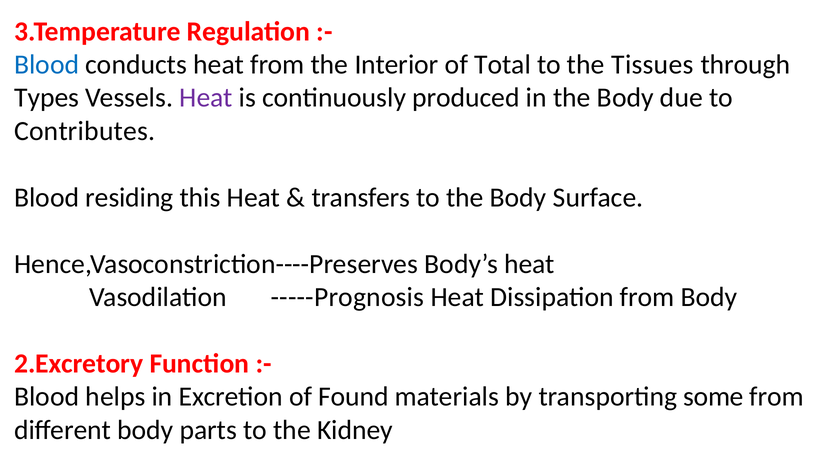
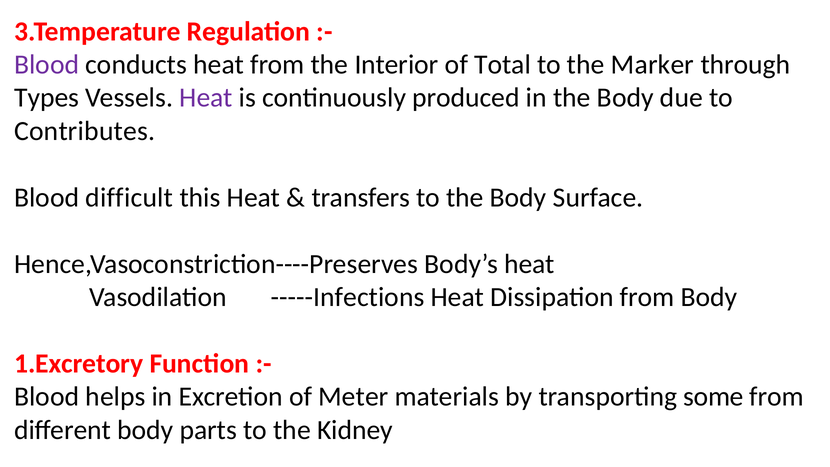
Blood at (47, 65) colour: blue -> purple
Tissues: Tissues -> Marker
residing: residing -> difficult
-----Prognosis: -----Prognosis -> -----Infections
2.Excretory: 2.Excretory -> 1.Excretory
Found: Found -> Meter
